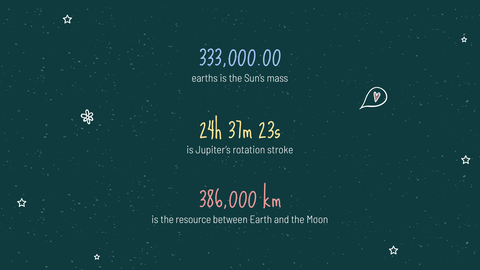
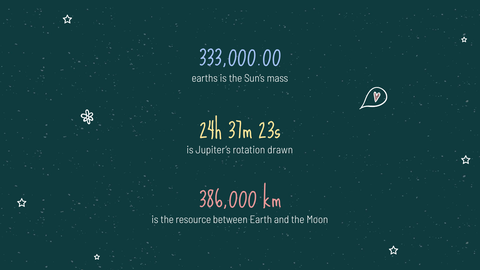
stroke: stroke -> drawn
